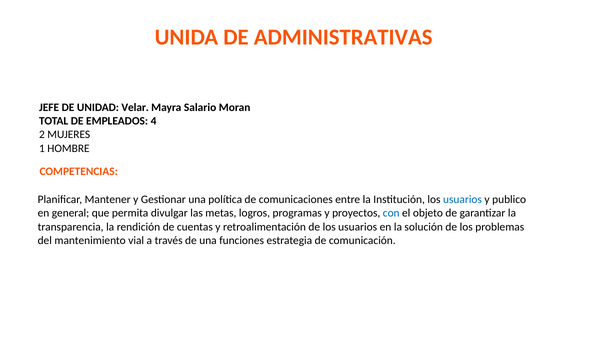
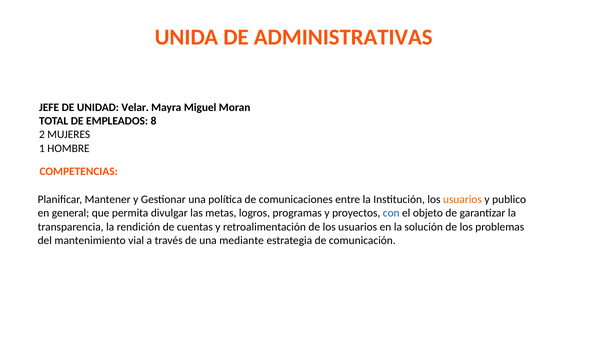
Salario: Salario -> Miguel
4: 4 -> 8
usuarios at (462, 200) colour: blue -> orange
funciones: funciones -> mediante
